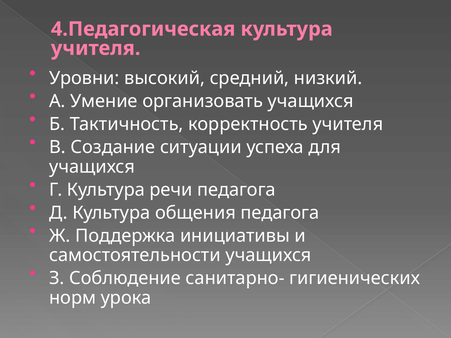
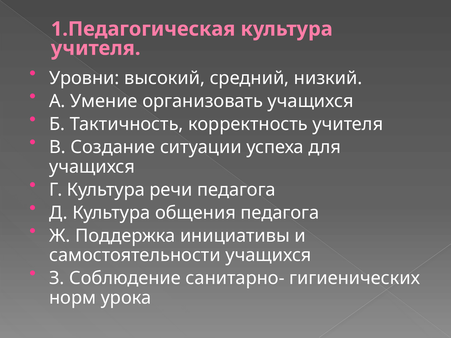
4.Педагогическая: 4.Педагогическая -> 1.Педагогическая
